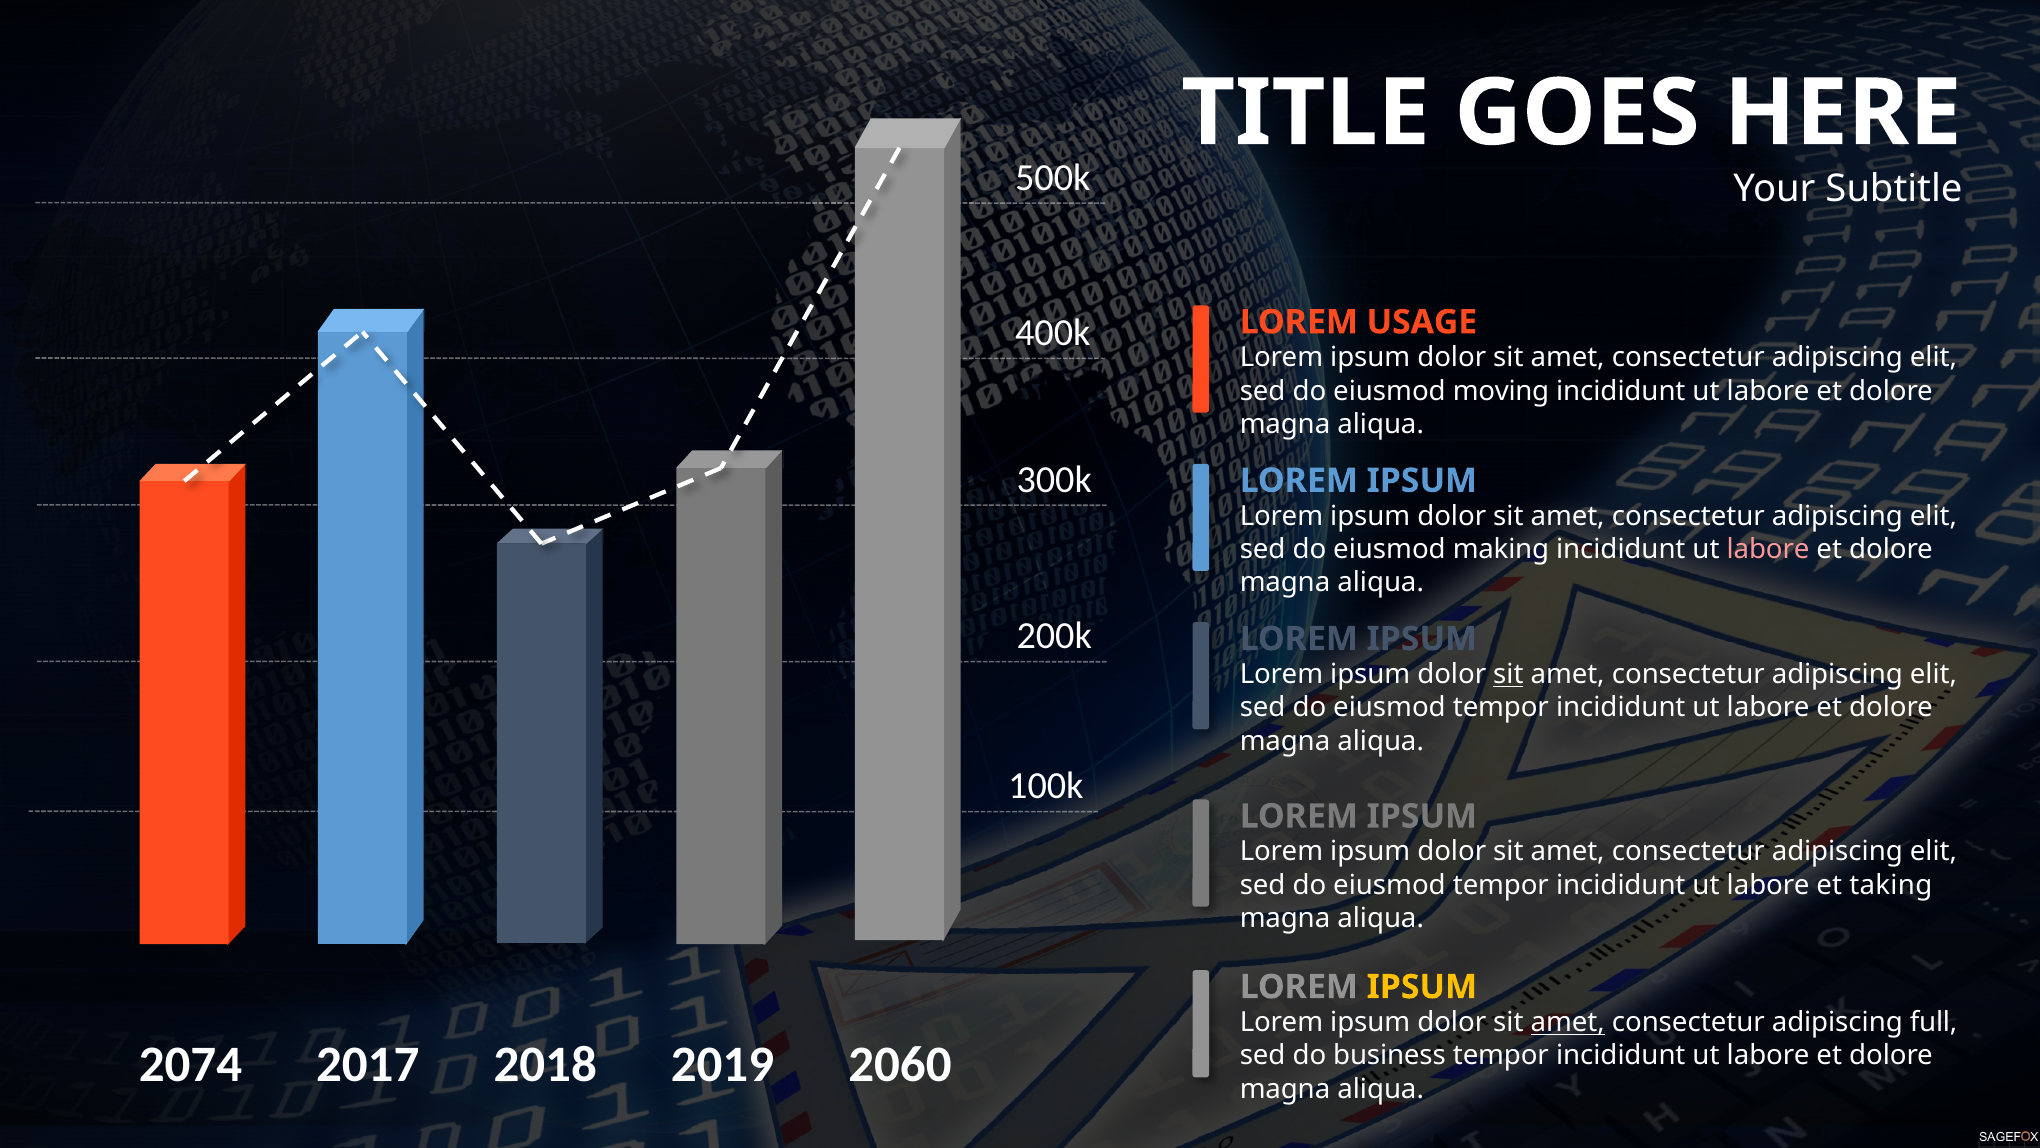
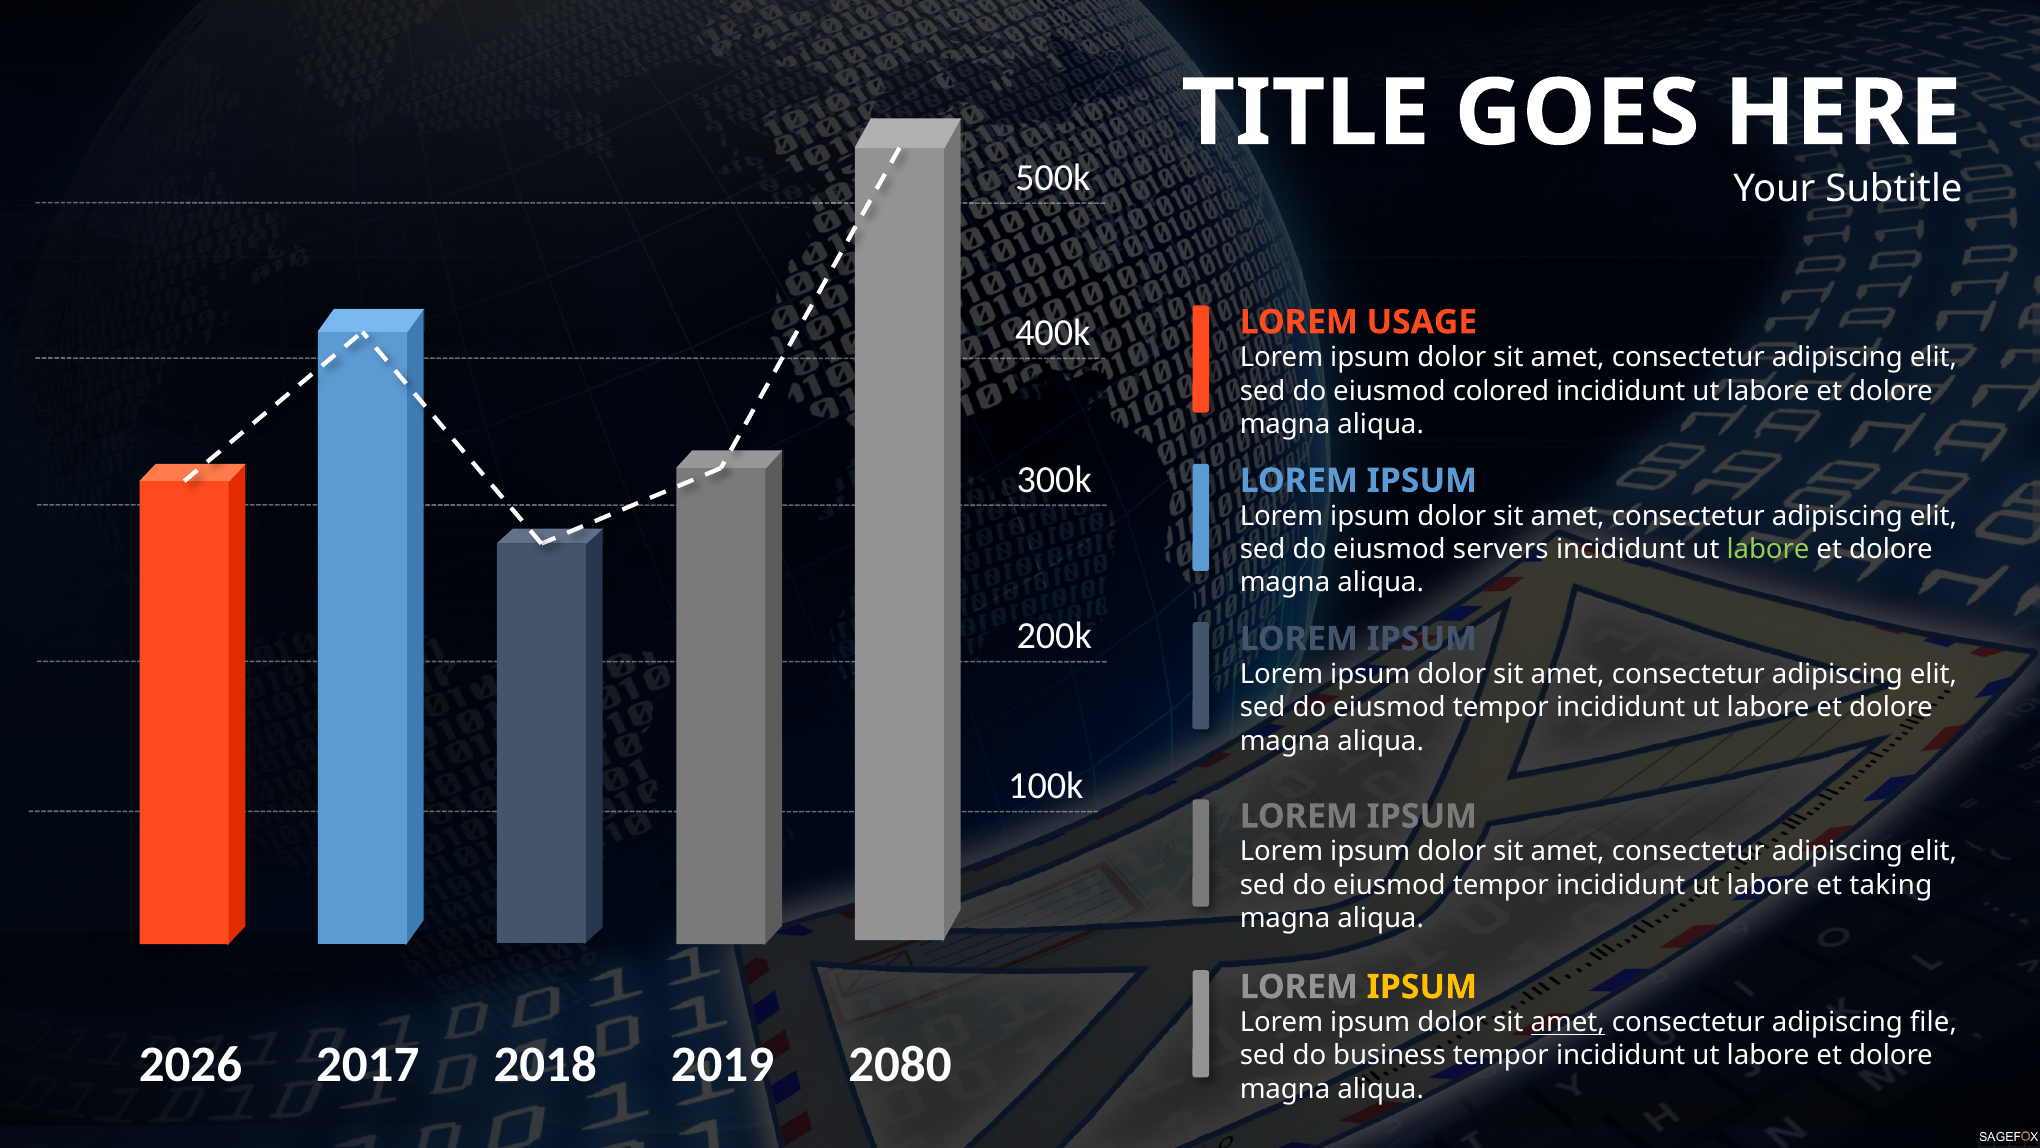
moving: moving -> colored
making: making -> servers
labore at (1768, 549) colour: pink -> light green
sit at (1508, 674) underline: present -> none
full: full -> file
2074: 2074 -> 2026
2060: 2060 -> 2080
